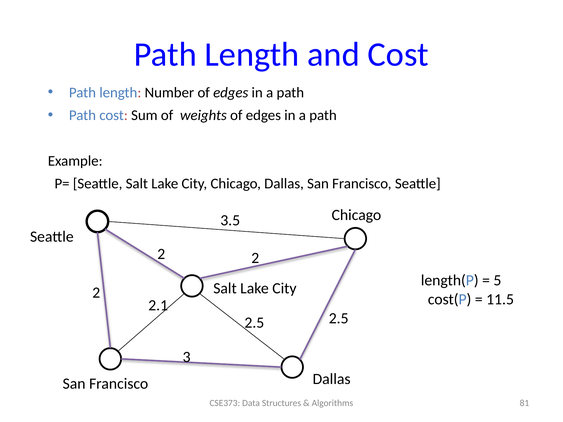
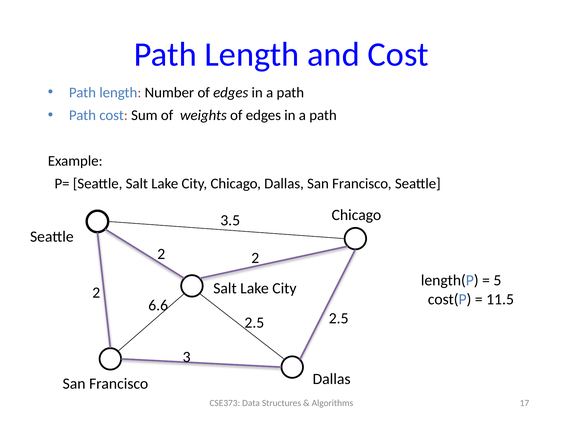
2.1: 2.1 -> 6.6
81: 81 -> 17
